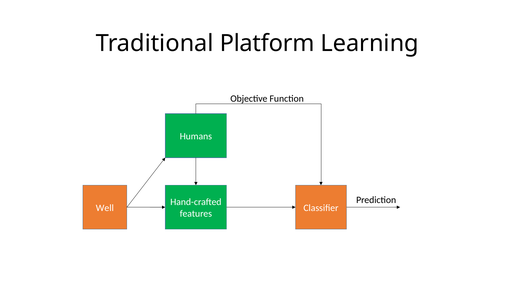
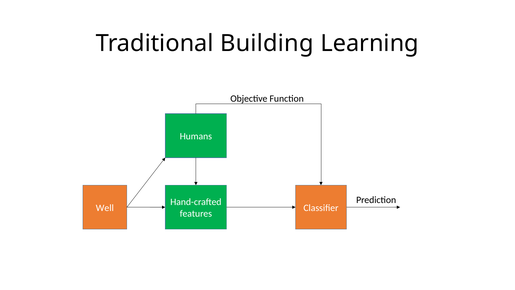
Platform: Platform -> Building
